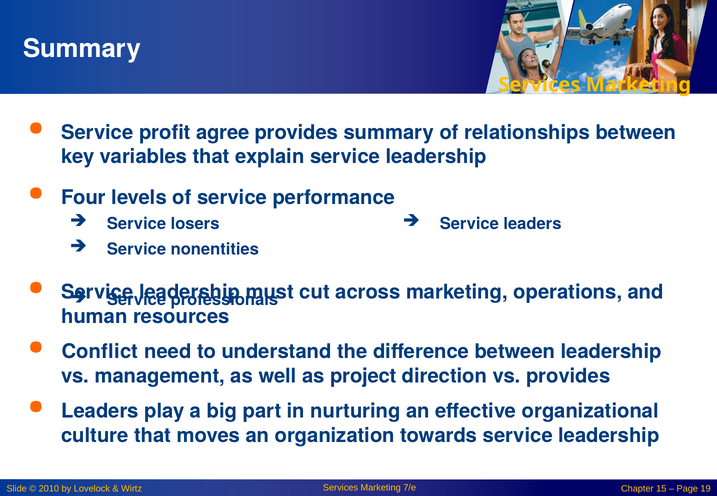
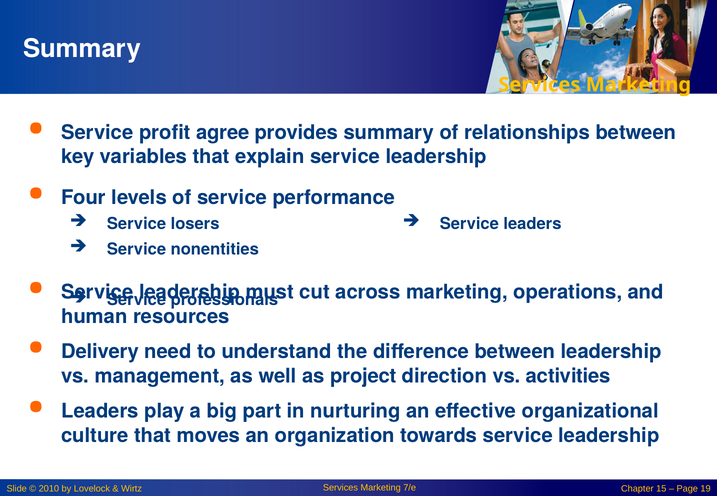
Conflict: Conflict -> Delivery
vs provides: provides -> activities
